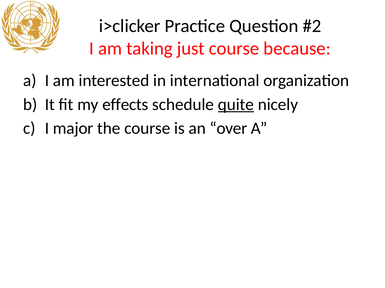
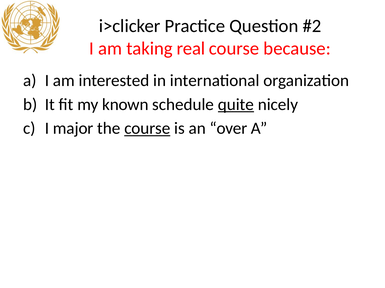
just: just -> real
effects: effects -> known
course at (147, 129) underline: none -> present
